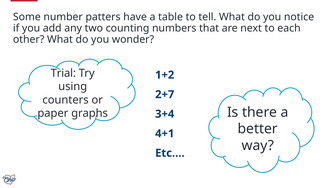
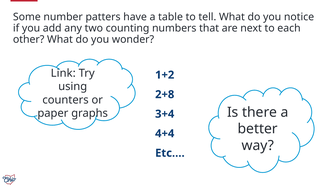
Trial: Trial -> Link
2+7: 2+7 -> 2+8
4+1: 4+1 -> 4+4
